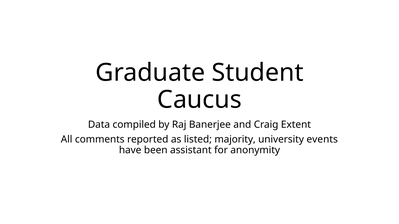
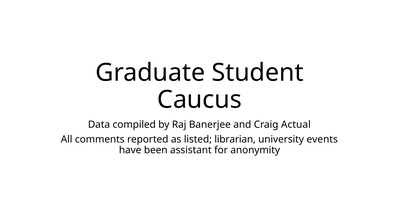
Extent: Extent -> Actual
majority: majority -> librarian
